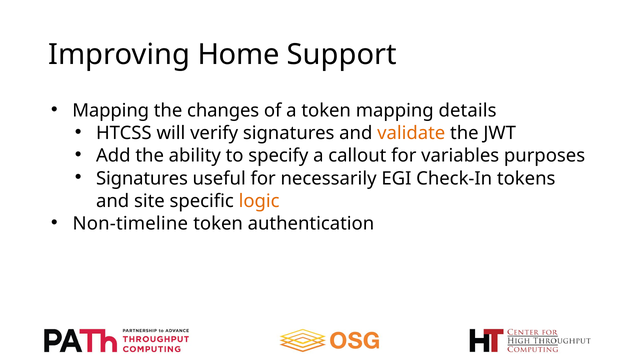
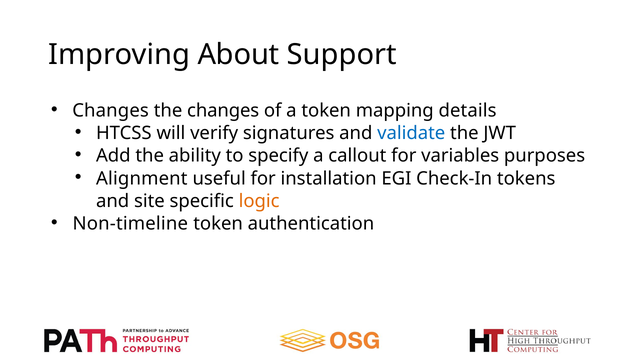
Home: Home -> About
Mapping at (111, 111): Mapping -> Changes
validate colour: orange -> blue
Signatures at (142, 179): Signatures -> Alignment
necessarily: necessarily -> installation
